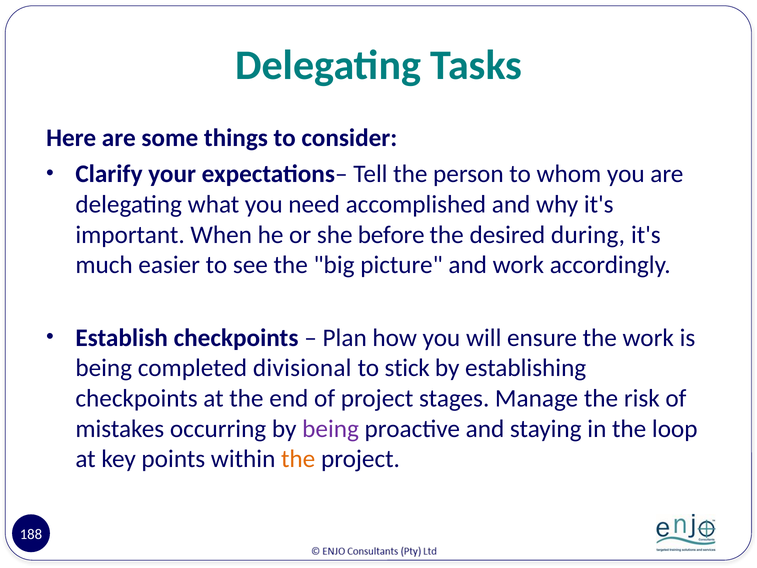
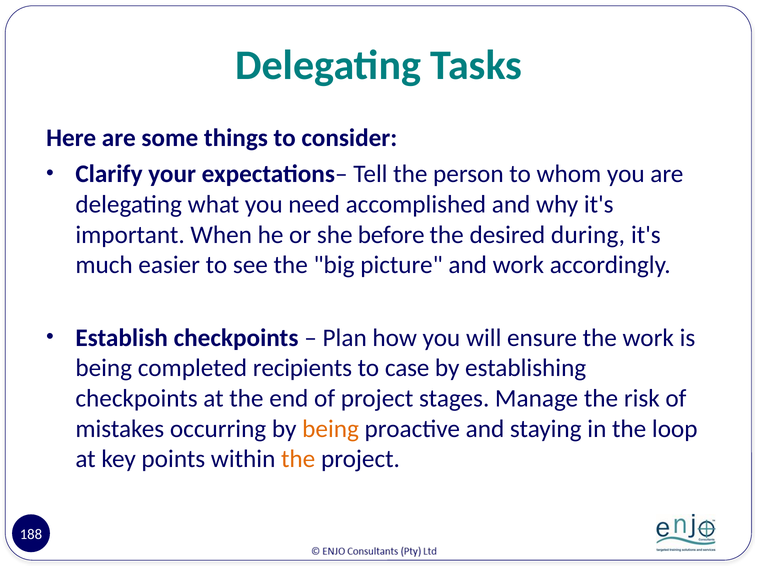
divisional: divisional -> recipients
stick: stick -> case
being at (331, 428) colour: purple -> orange
